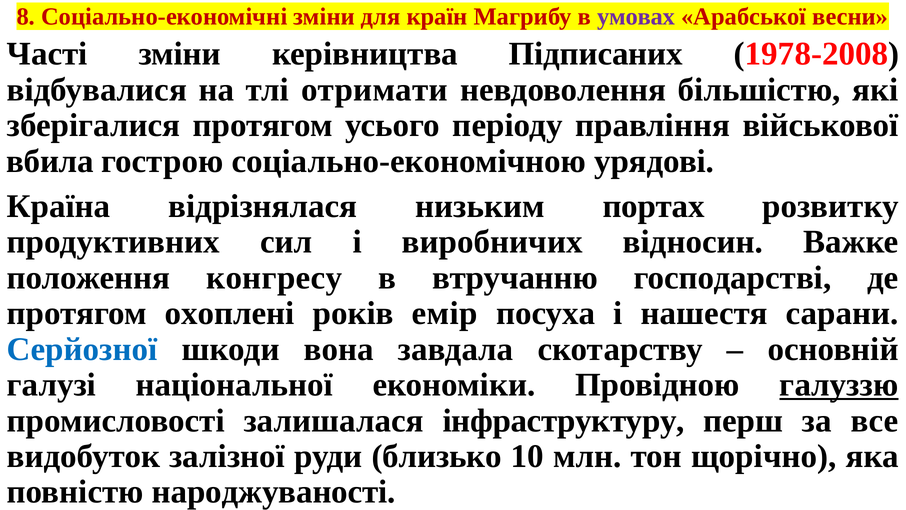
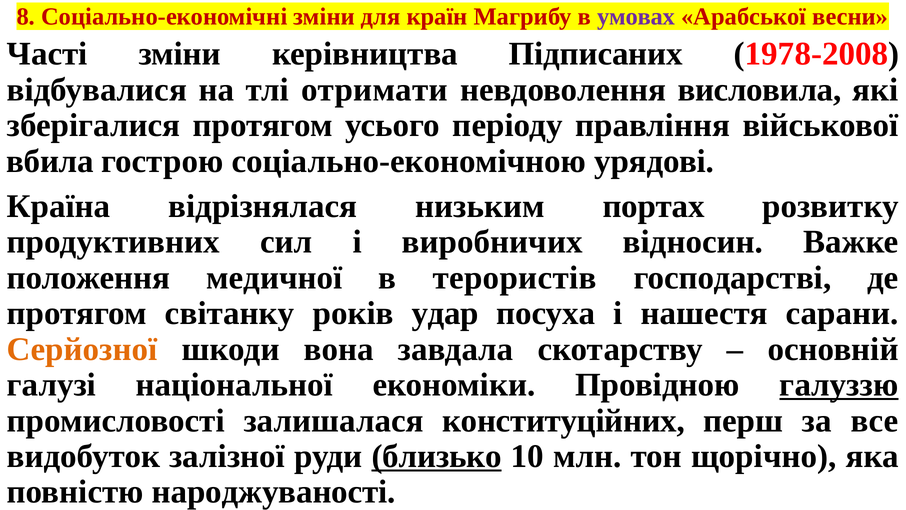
більшістю: більшістю -> висловила
конгресу: конгресу -> медичної
втручанню: втручанню -> терористів
охоплені: охоплені -> світанку
емір: емір -> удар
Серйозної colour: blue -> orange
інфраструктуру: інфраструктуру -> конституційних
близько underline: none -> present
